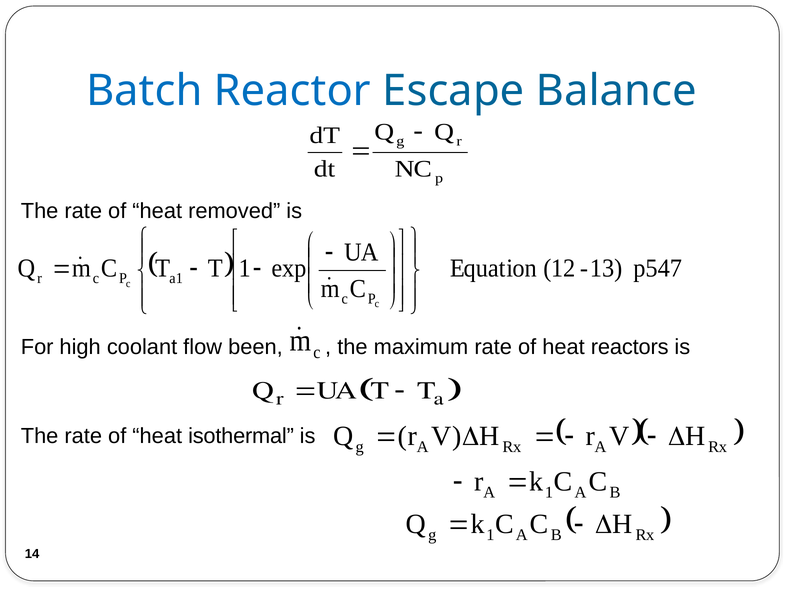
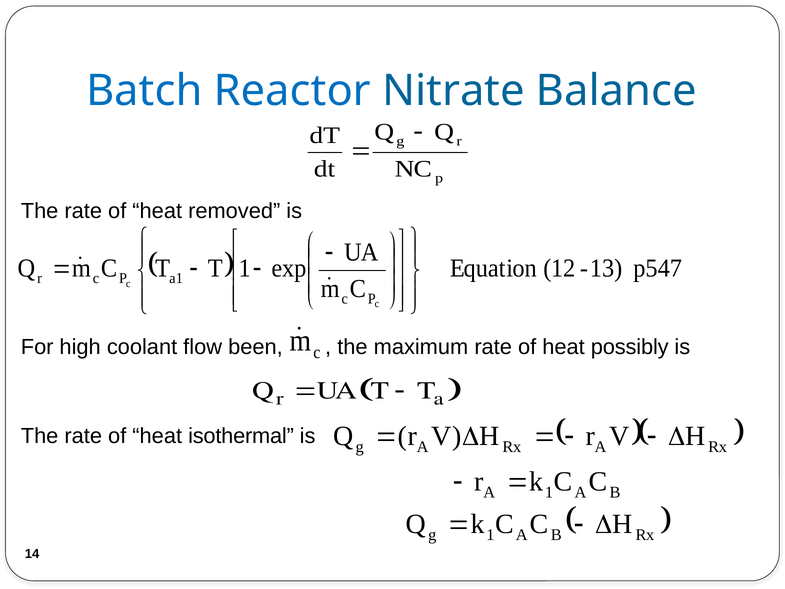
Escape: Escape -> Nitrate
reactors: reactors -> possibly
